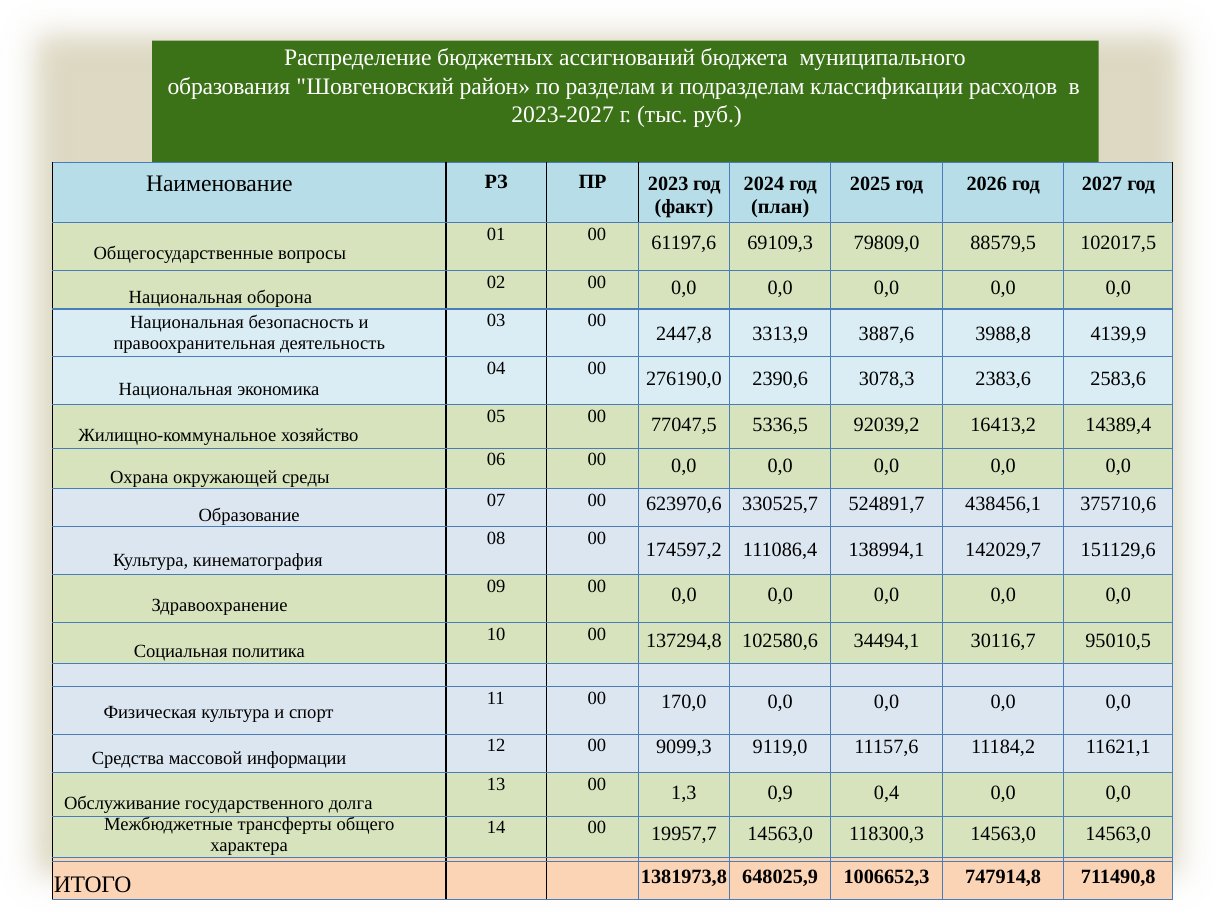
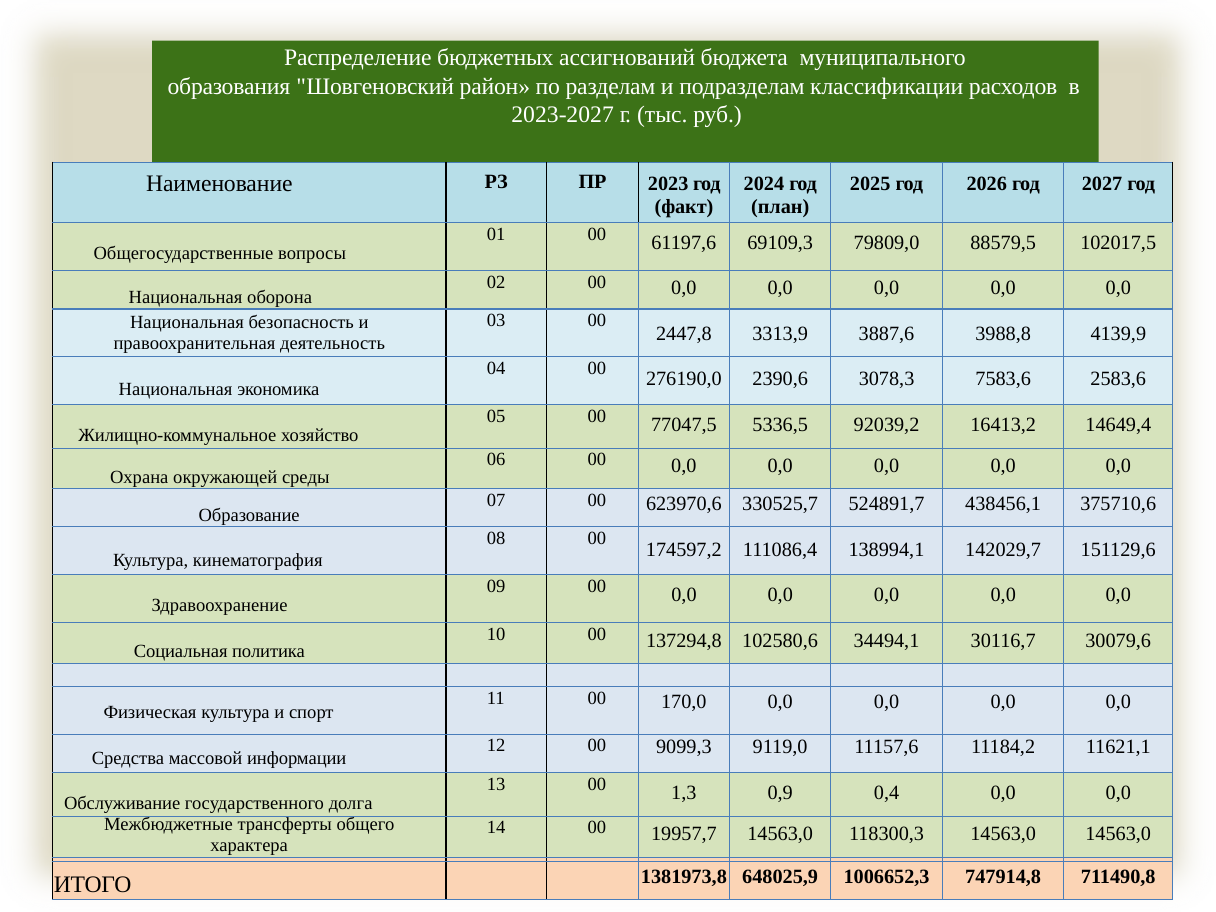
2383,6: 2383,6 -> 7583,6
14389,4: 14389,4 -> 14649,4
95010,5: 95010,5 -> 30079,6
